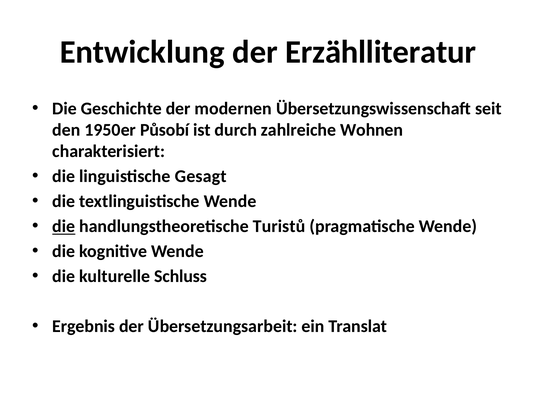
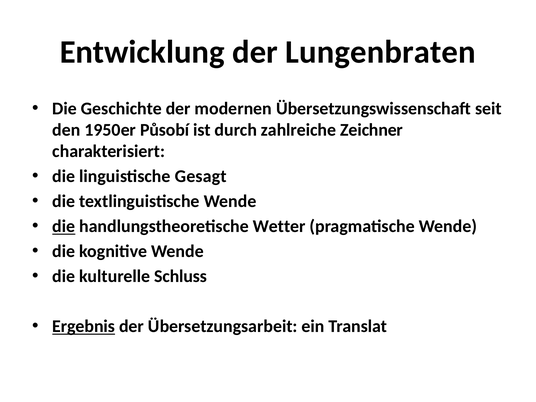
Erzählliteratur: Erzählliteratur -> Lungenbraten
Wohnen: Wohnen -> Zeichner
Turistů: Turistů -> Wetter
Ergebnis underline: none -> present
